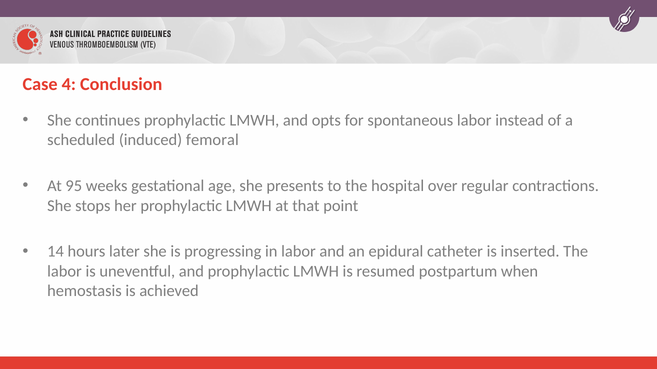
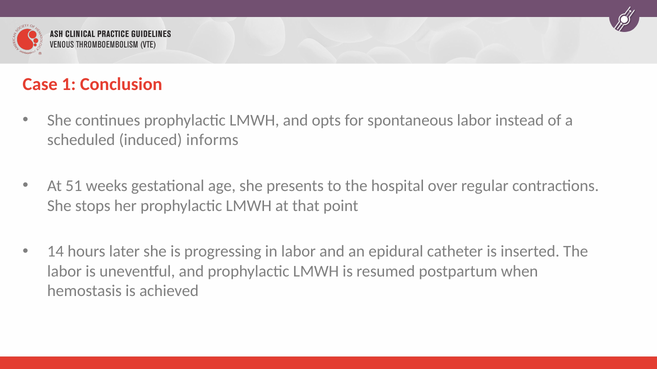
4: 4 -> 1
femoral: femoral -> informs
95: 95 -> 51
